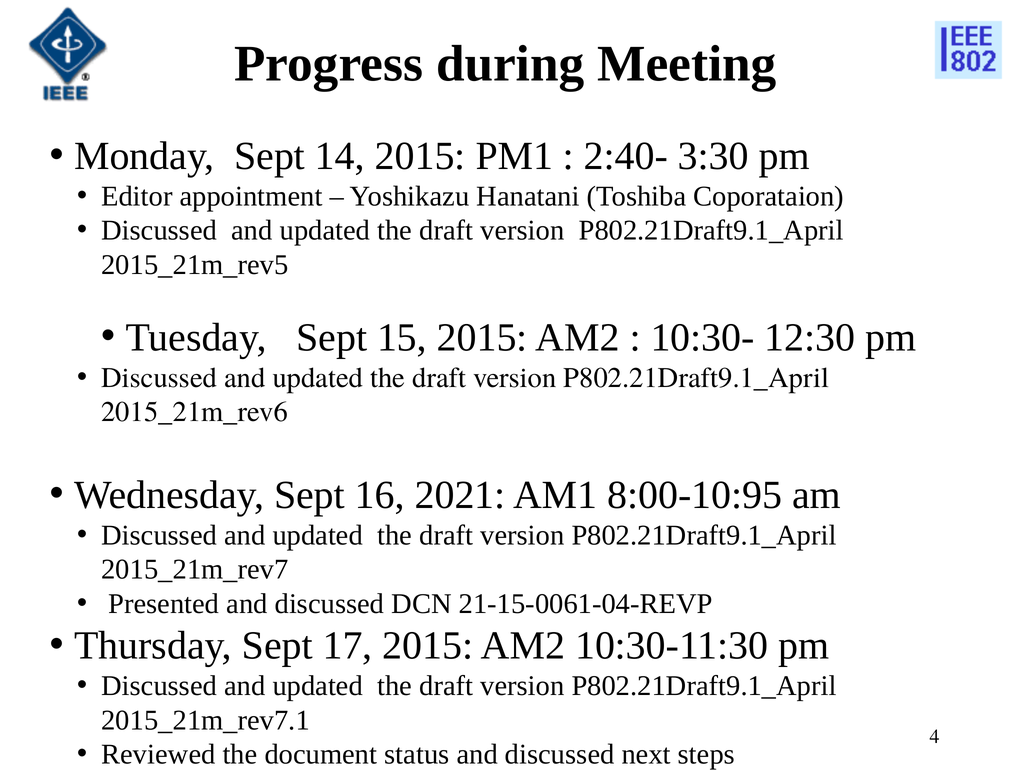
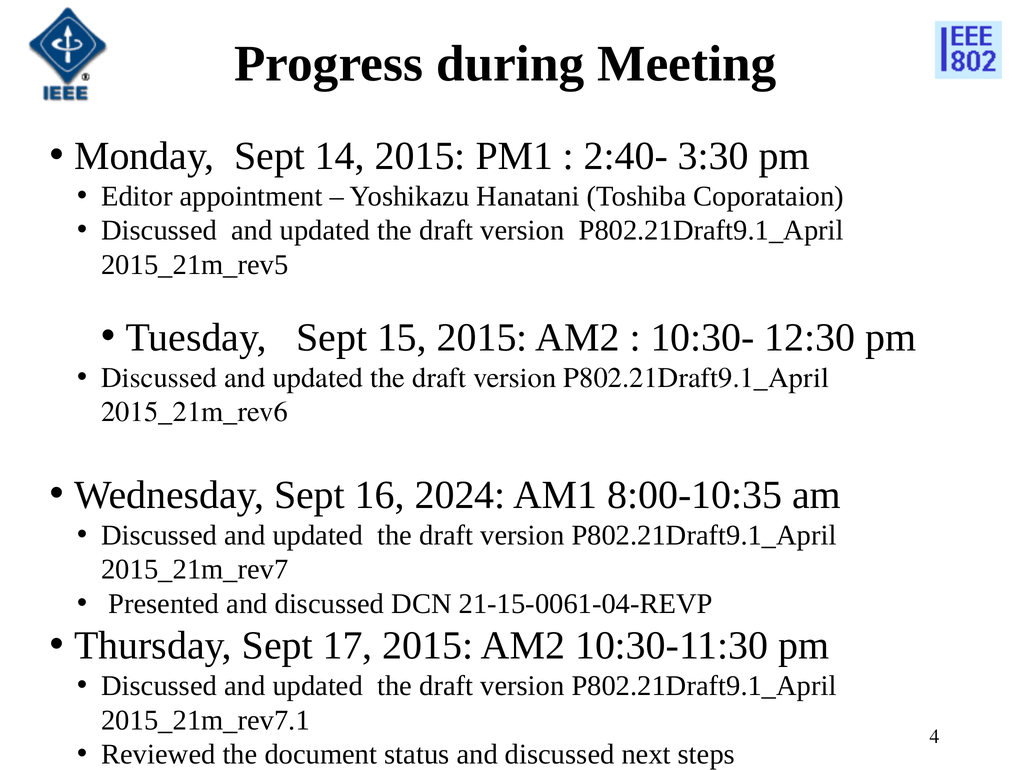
2021: 2021 -> 2024
8:00-10:95: 8:00-10:95 -> 8:00-10:35
